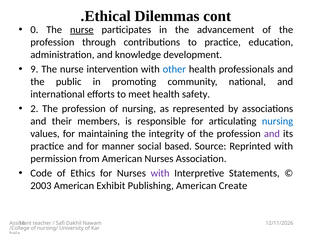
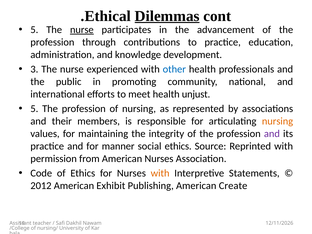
Dilemmas underline: none -> present
0 at (34, 30): 0 -> 5
9: 9 -> 3
intervention: intervention -> experienced
safety: safety -> unjust
2 at (34, 109): 2 -> 5
nursing at (278, 121) colour: blue -> orange
social based: based -> ethics
with at (160, 173) colour: purple -> orange
2003: 2003 -> 2012
